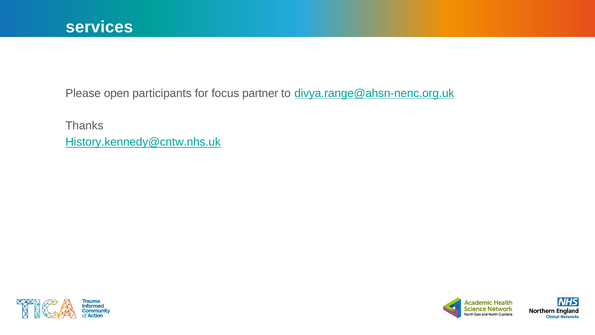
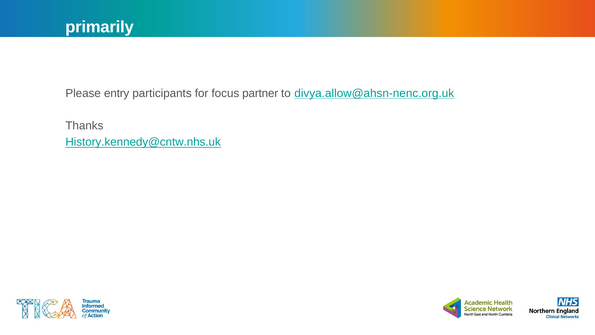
services: services -> primarily
open: open -> entry
divya.range@ahsn-nenc.org.uk: divya.range@ahsn-nenc.org.uk -> divya.allow@ahsn-nenc.org.uk
